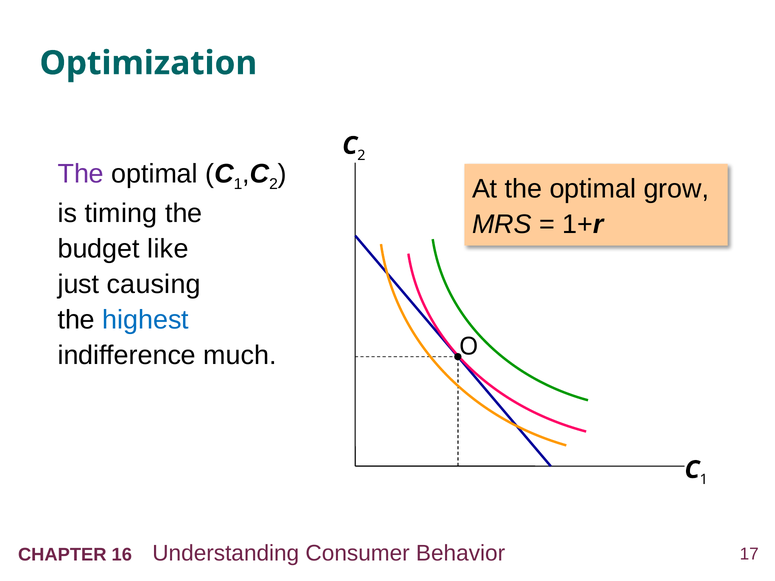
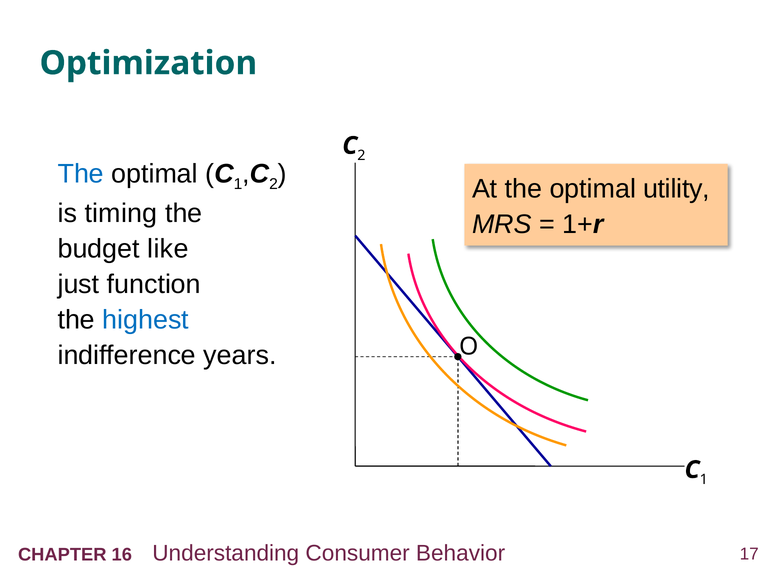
The at (81, 174) colour: purple -> blue
grow: grow -> utility
causing: causing -> function
much: much -> years
